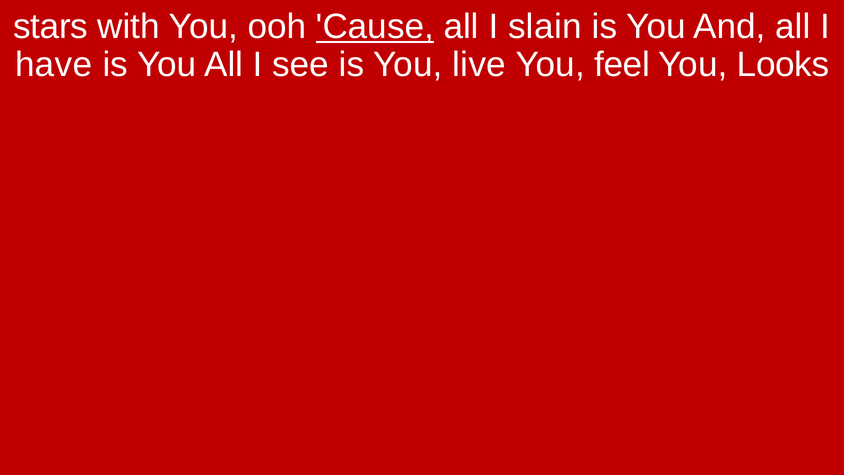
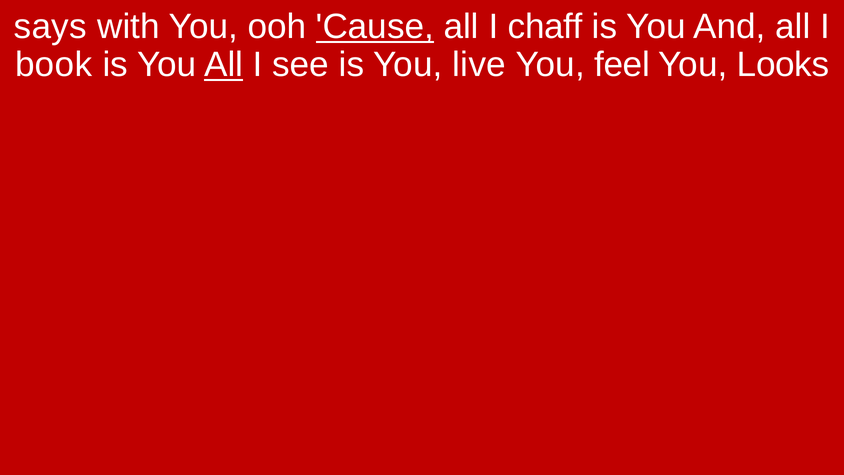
stars: stars -> says
slain: slain -> chaff
have: have -> book
All at (224, 65) underline: none -> present
